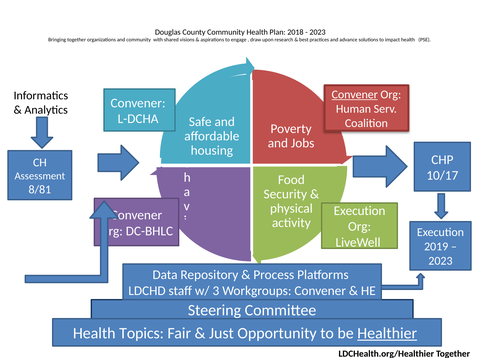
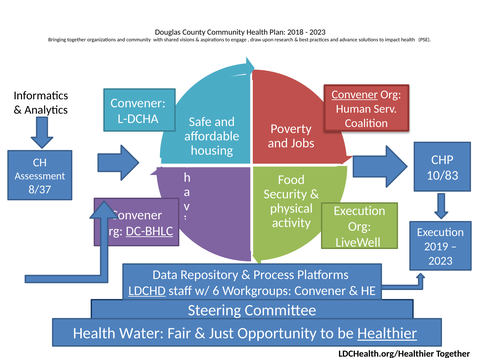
10/17: 10/17 -> 10/83
8/81: 8/81 -> 8/37
DC-BHLC underline: none -> present
LDCHD underline: none -> present
3: 3 -> 6
Topics: Topics -> Water
